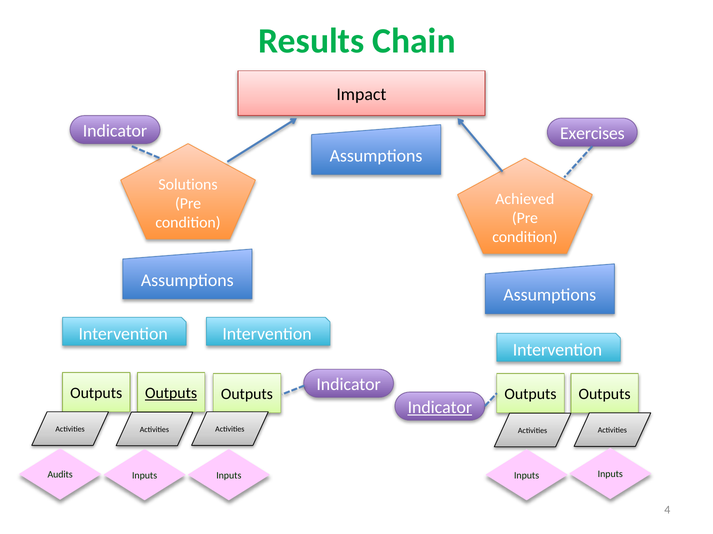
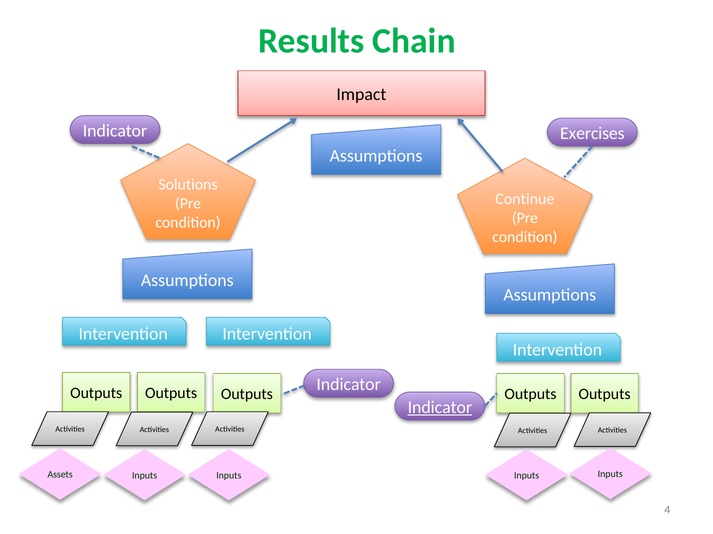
Achieved: Achieved -> Continue
Outputs at (171, 394) underline: present -> none
Audits: Audits -> Assets
